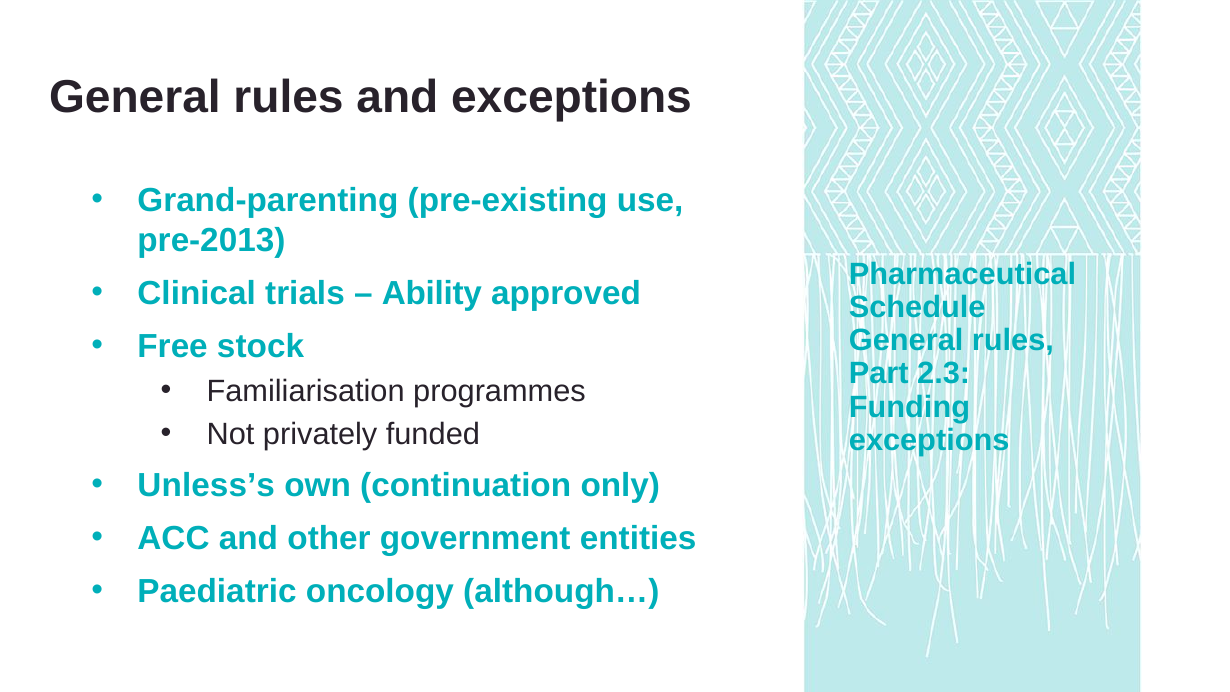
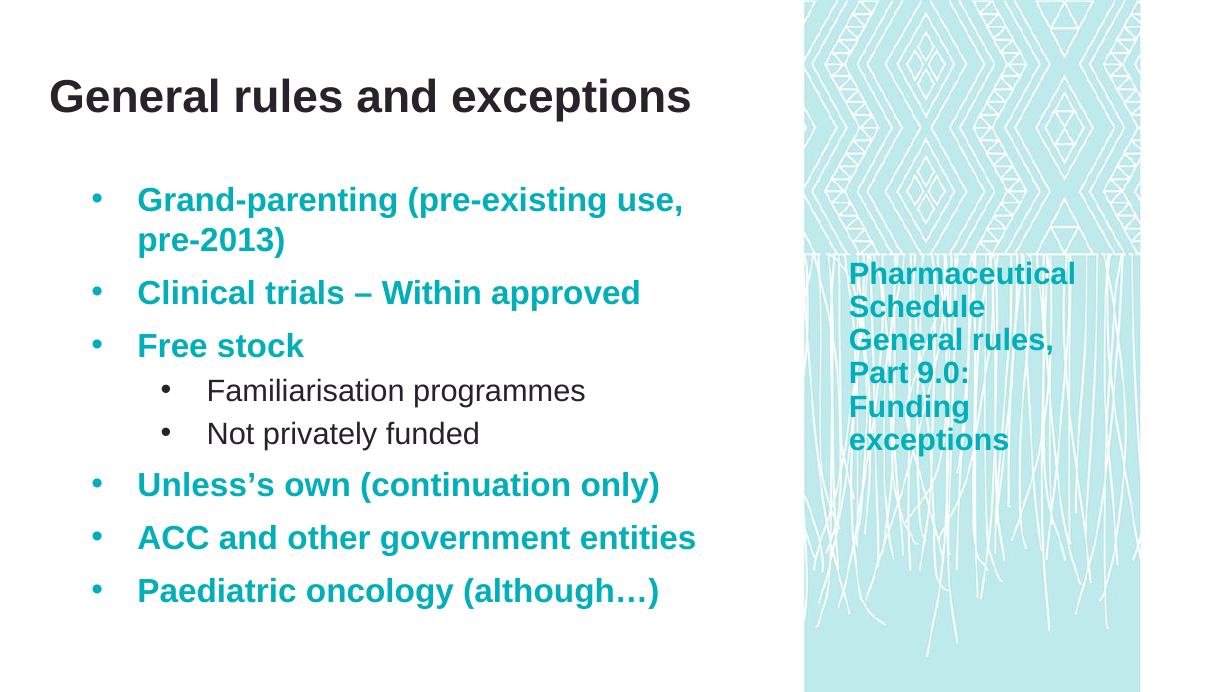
Ability: Ability -> Within
2.3: 2.3 -> 9.0
